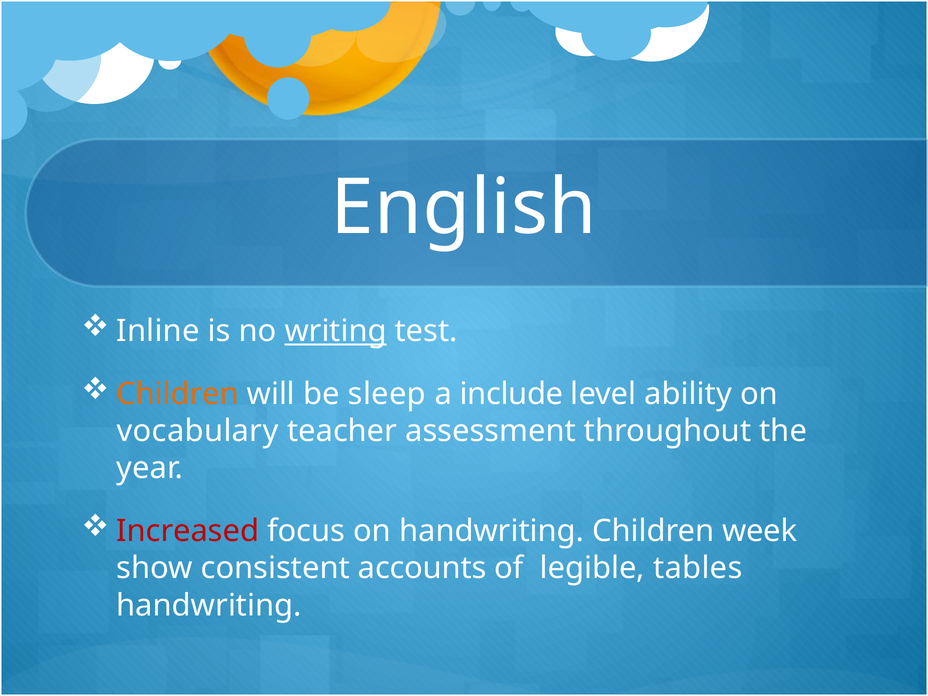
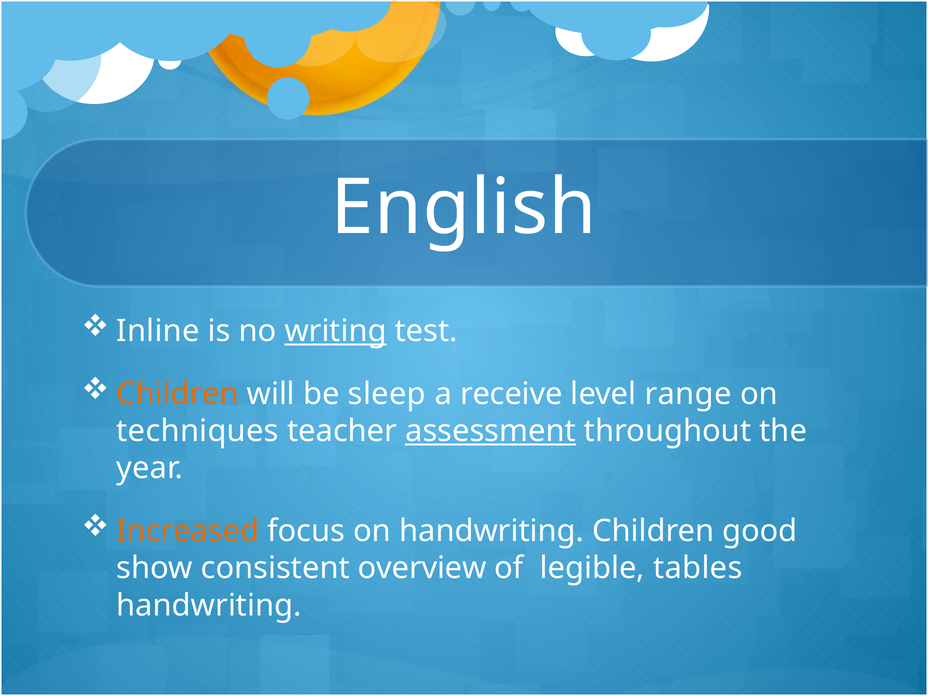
include: include -> receive
ability: ability -> range
vocabulary: vocabulary -> techniques
assessment underline: none -> present
Increased colour: red -> orange
week: week -> good
accounts: accounts -> overview
